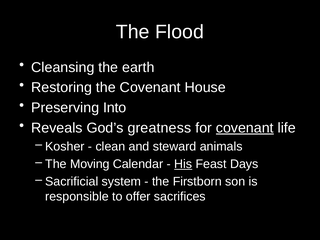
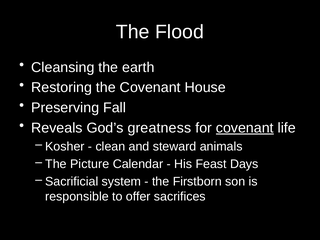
Into: Into -> Fall
Moving: Moving -> Picture
His underline: present -> none
